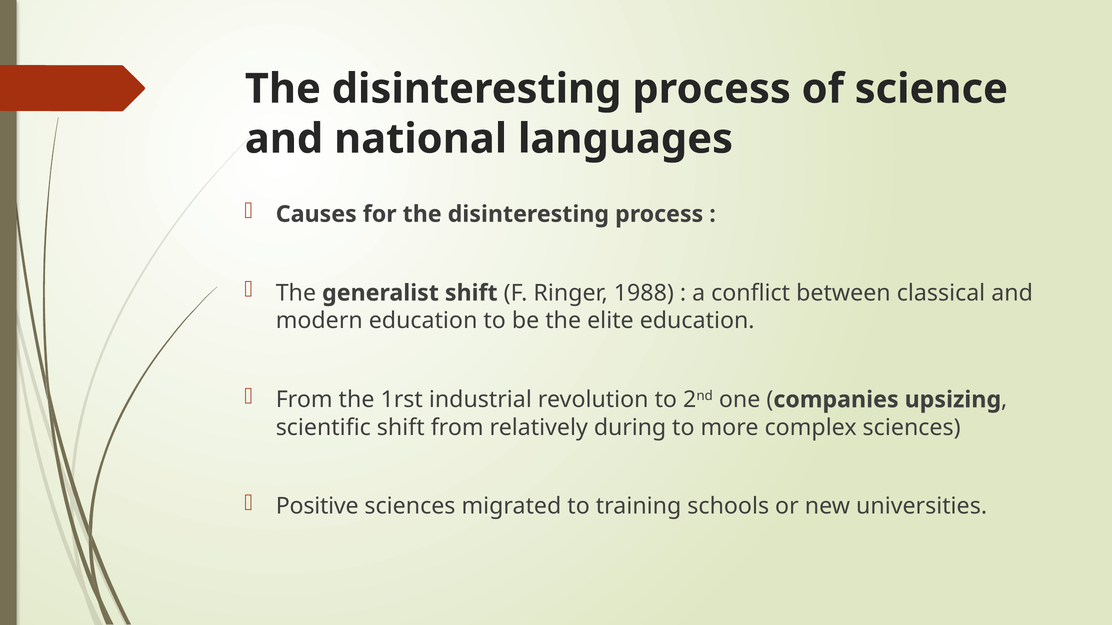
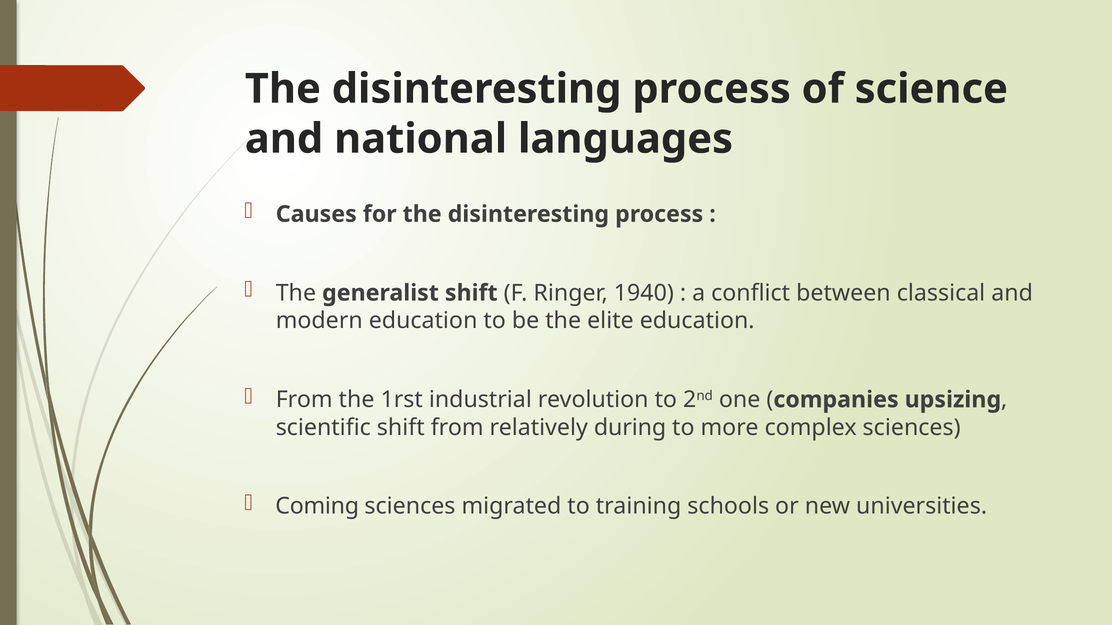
1988: 1988 -> 1940
Positive: Positive -> Coming
